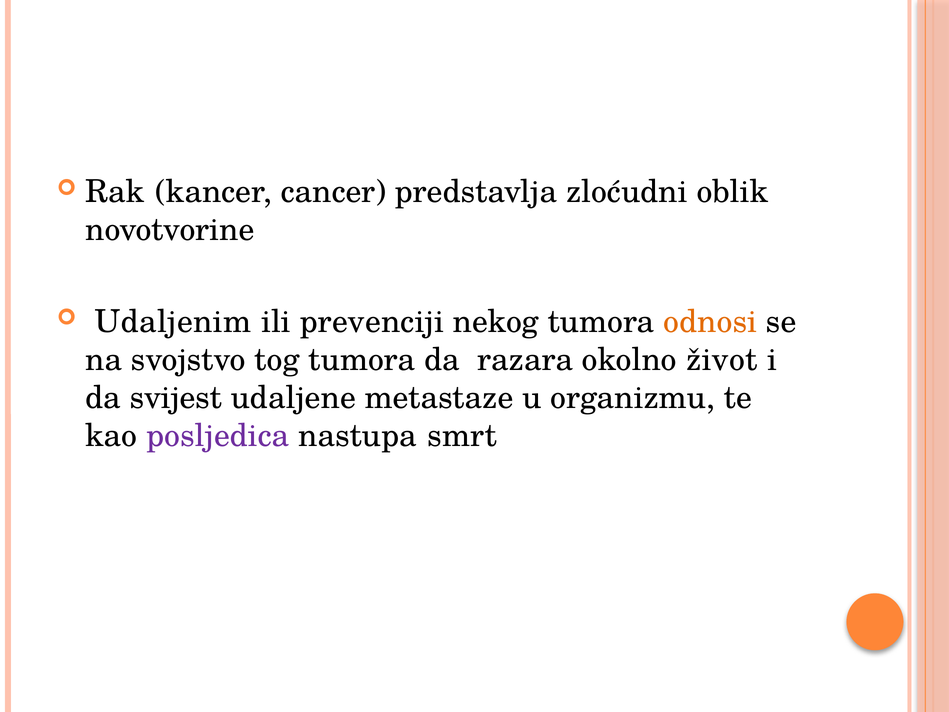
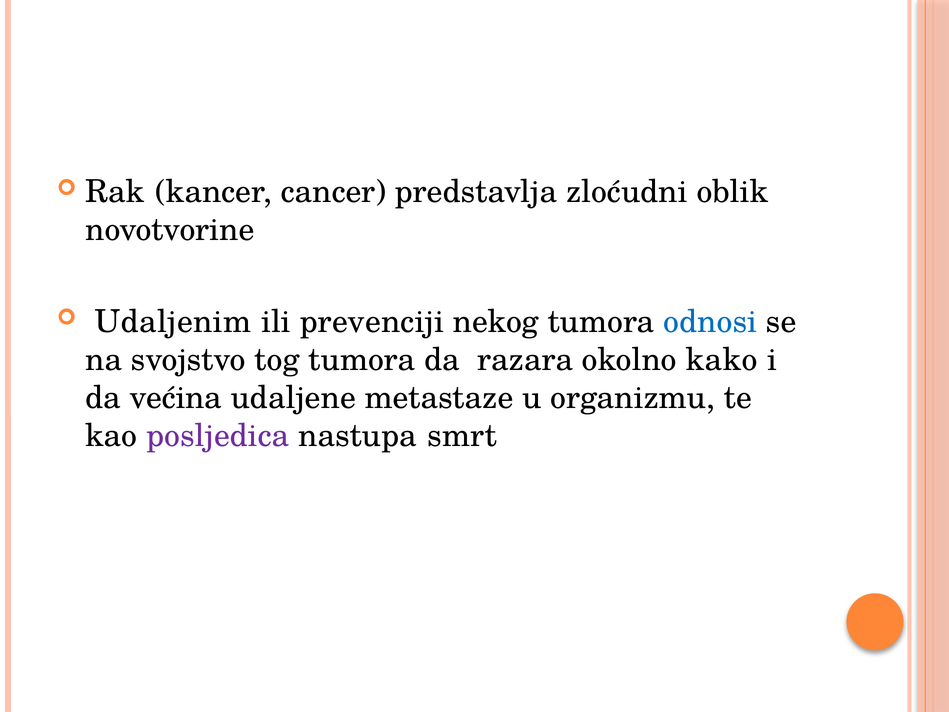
odnosi colour: orange -> blue
život: život -> kako
svijest: svijest -> većina
